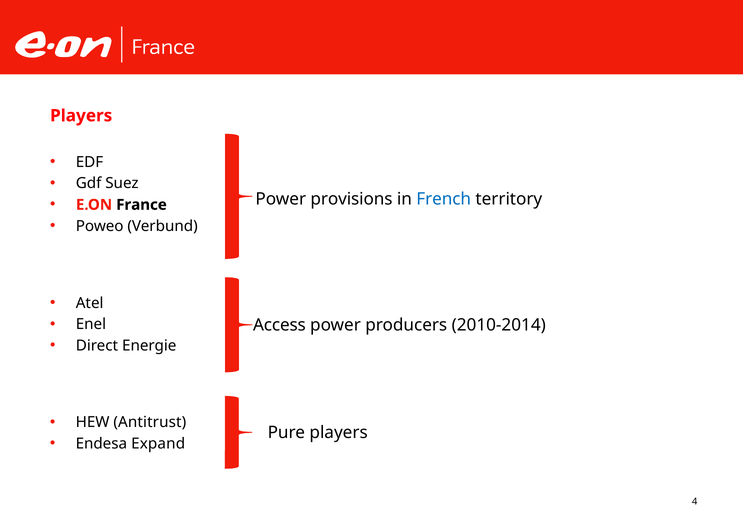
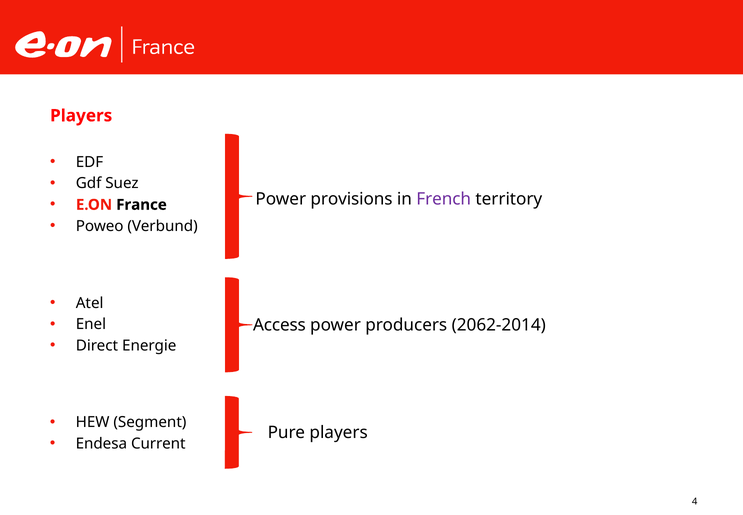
French colour: blue -> purple
2010-2014: 2010-2014 -> 2062-2014
Antitrust: Antitrust -> Segment
Expand: Expand -> Current
